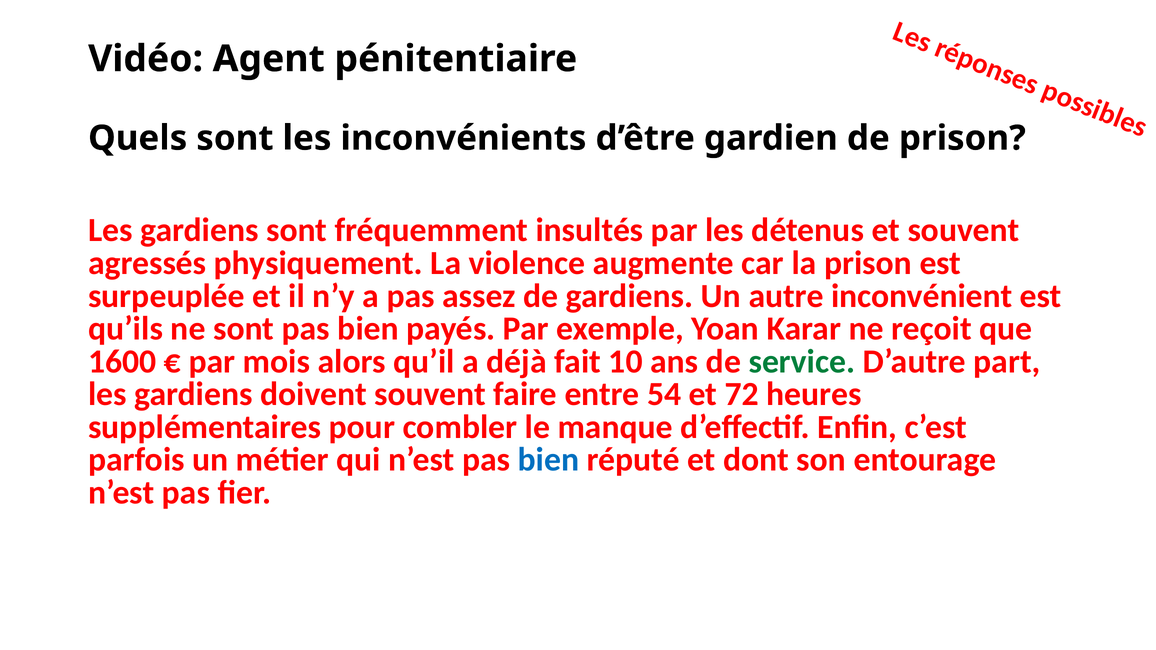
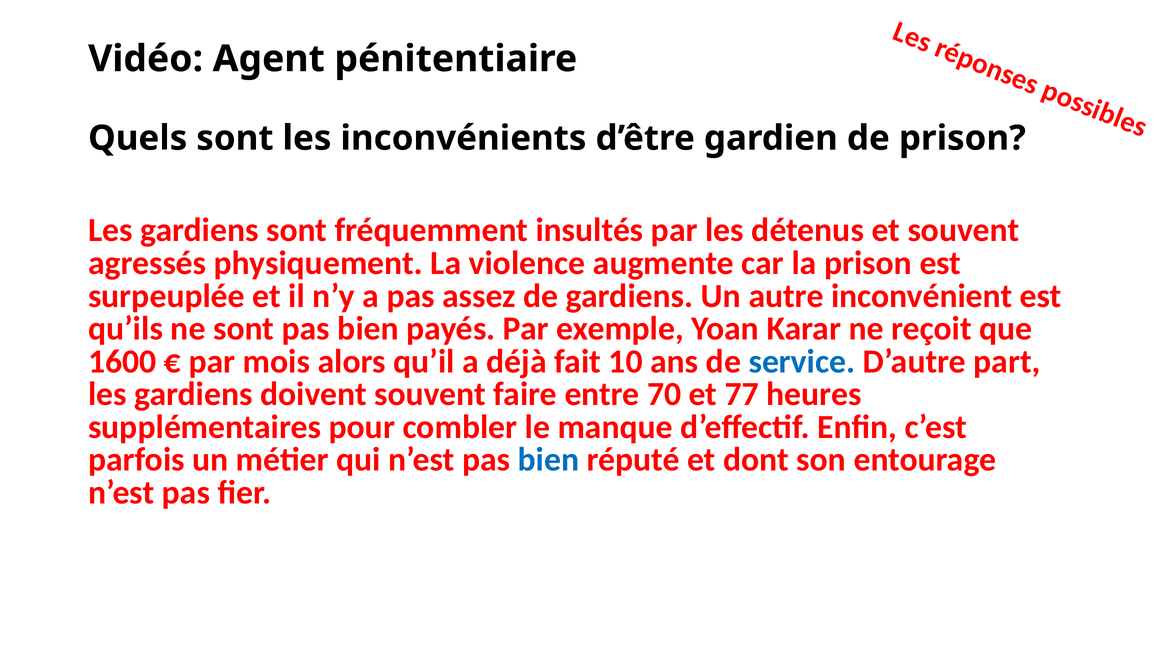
service colour: green -> blue
54: 54 -> 70
72: 72 -> 77
